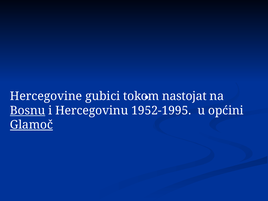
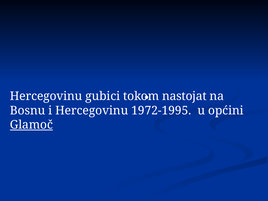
Hercegovine at (46, 96): Hercegovine -> Hercegovinu
Bosnu underline: present -> none
1952-1995: 1952-1995 -> 1972-1995
